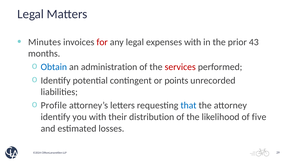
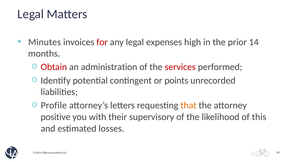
expenses with: with -> high
43: 43 -> 14
Obtain colour: blue -> red
that colour: blue -> orange
identify at (55, 117): identify -> positive
distribution: distribution -> supervisory
five: five -> this
